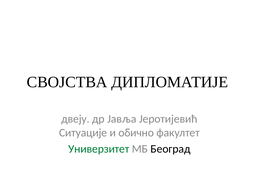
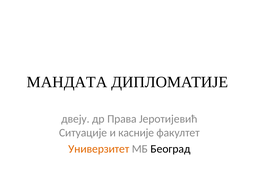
СВОЈСТВА: СВОЈСТВА -> МАНДАТА
Јавља: Јавља -> Права
обично: обично -> касније
Универзитет colour: green -> orange
